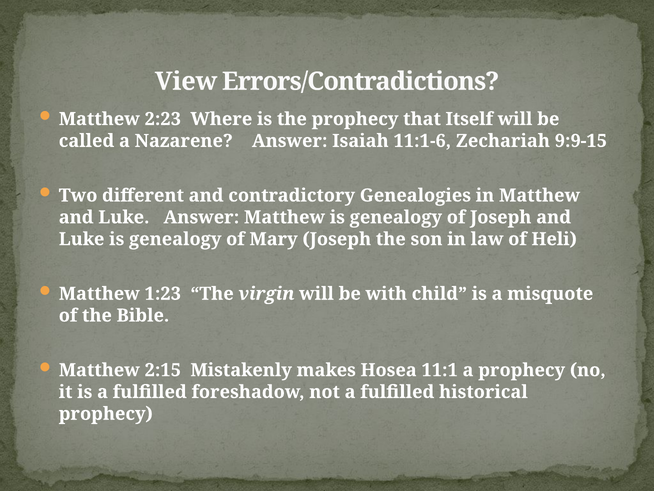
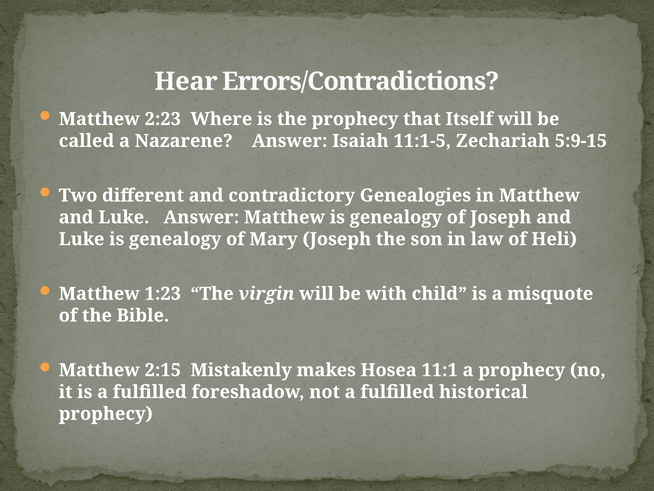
View: View -> Hear
11:1-6: 11:1-6 -> 11:1-5
9:9-15: 9:9-15 -> 5:9-15
